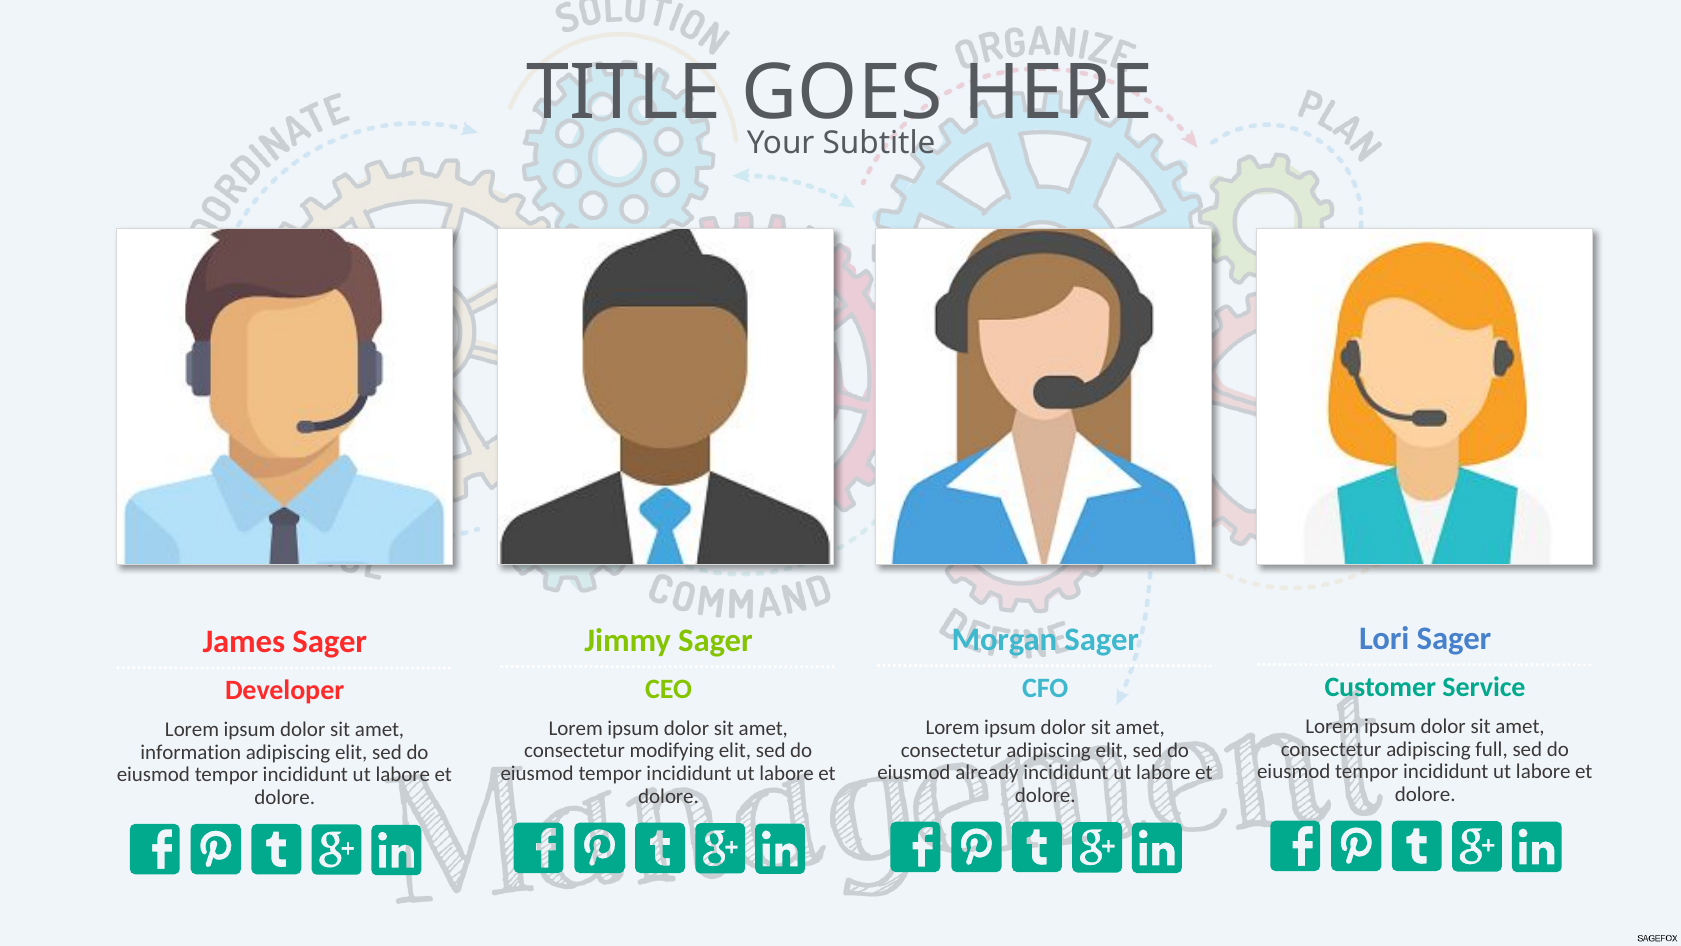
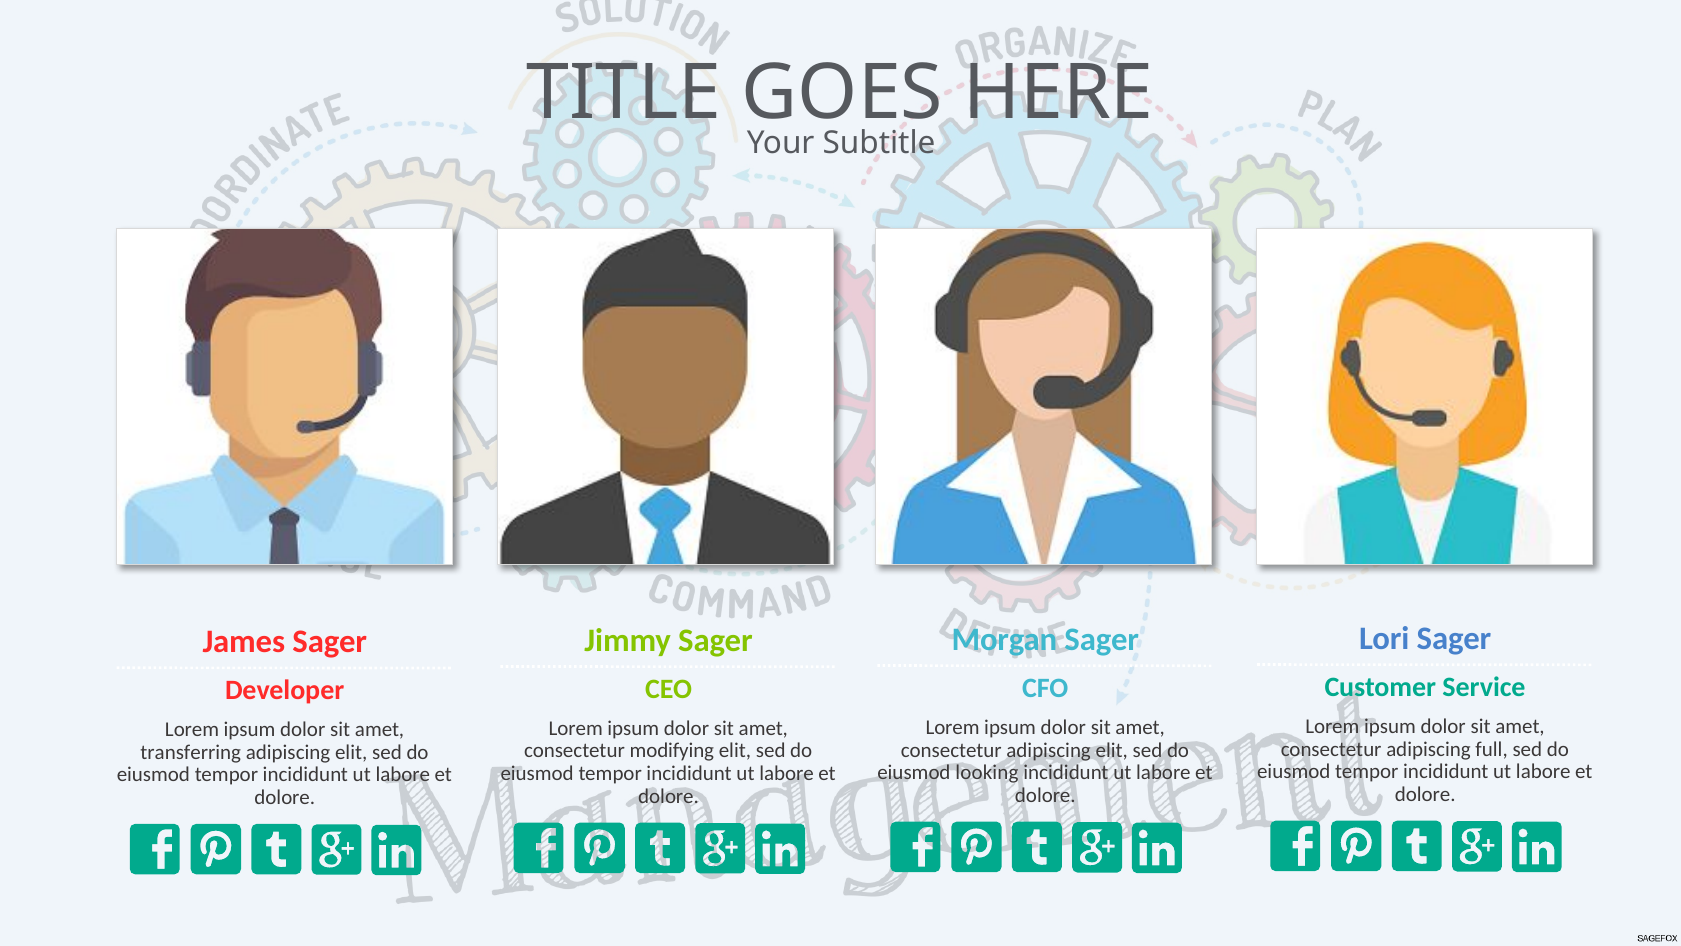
information: information -> transferring
already: already -> looking
